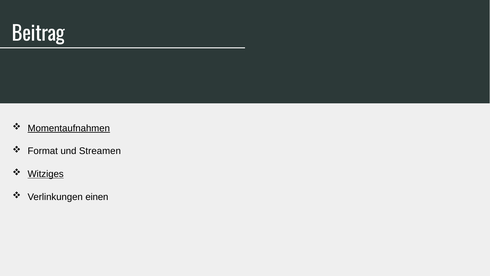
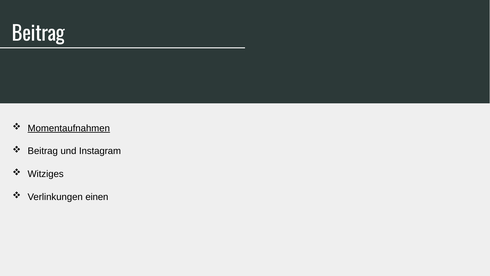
Format at (43, 151): Format -> Beitrag
Streamen: Streamen -> Instagram
Witziges underline: present -> none
